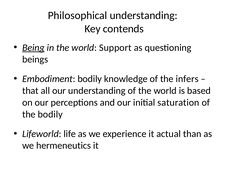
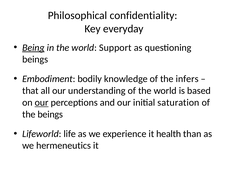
Philosophical understanding: understanding -> confidentiality
contends: contends -> everyday
our at (42, 102) underline: none -> present
the bodily: bodily -> beings
actual: actual -> health
